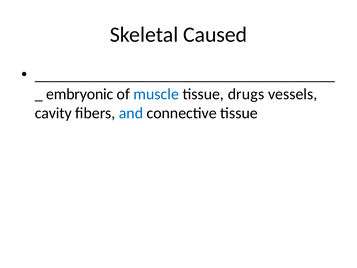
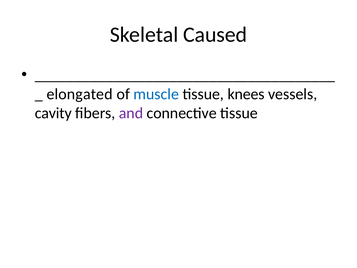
embryonic: embryonic -> elongated
drugs: drugs -> knees
and colour: blue -> purple
